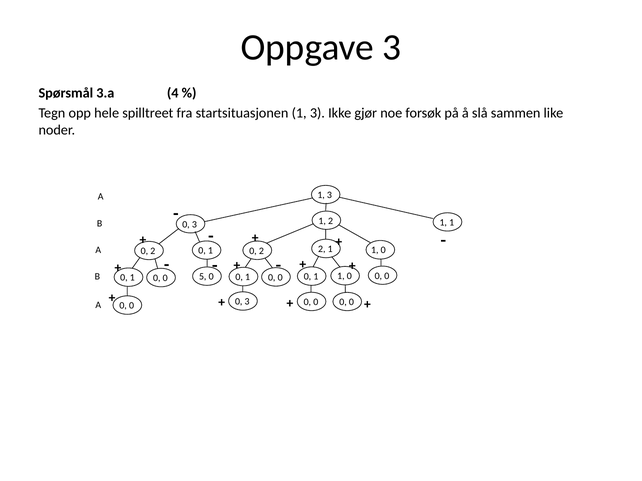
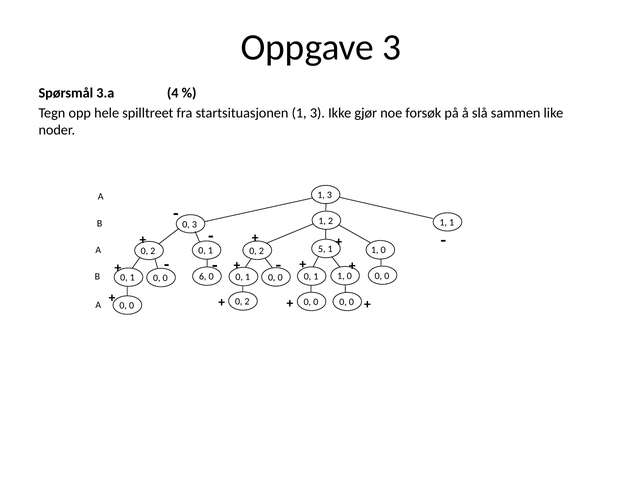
2 at (322, 249): 2 -> 5
5: 5 -> 6
3 at (247, 302): 3 -> 2
